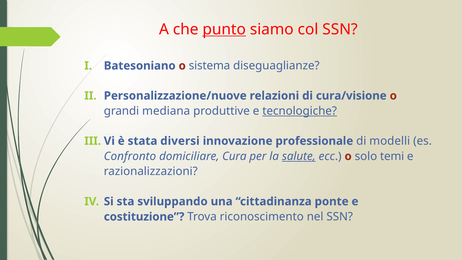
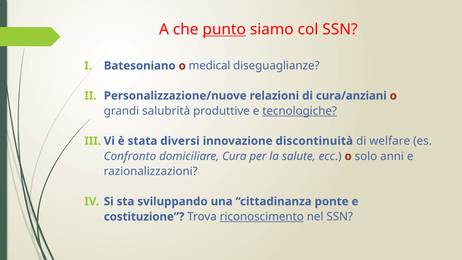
sistema: sistema -> medical
cura/visione: cura/visione -> cura/anziani
mediana: mediana -> salubrità
professionale: professionale -> discontinuità
modelli: modelli -> welfare
salute underline: present -> none
temi: temi -> anni
riconoscimento underline: none -> present
